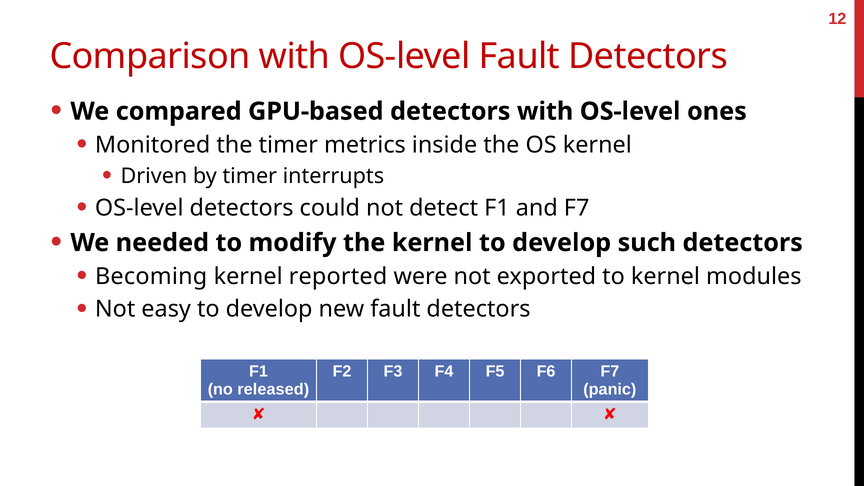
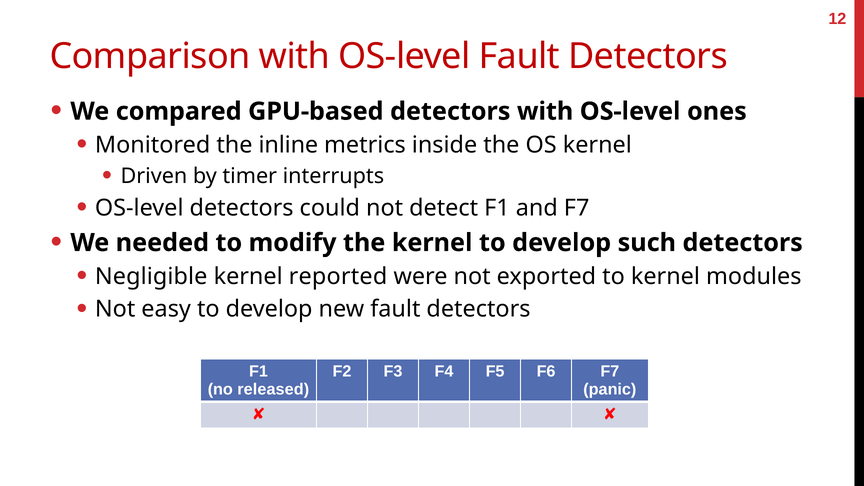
the timer: timer -> inline
Becoming: Becoming -> Negligible
